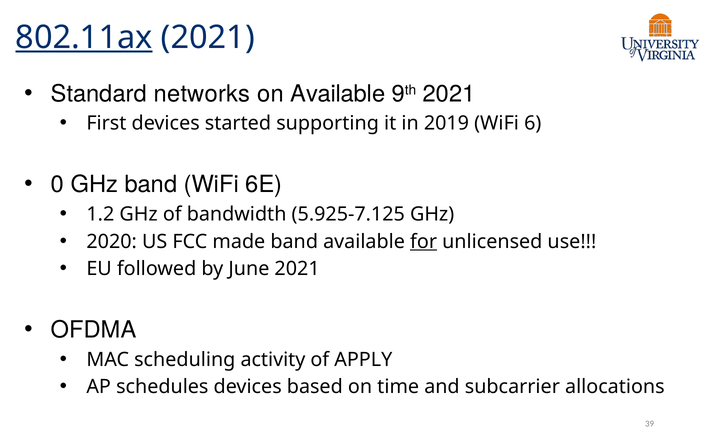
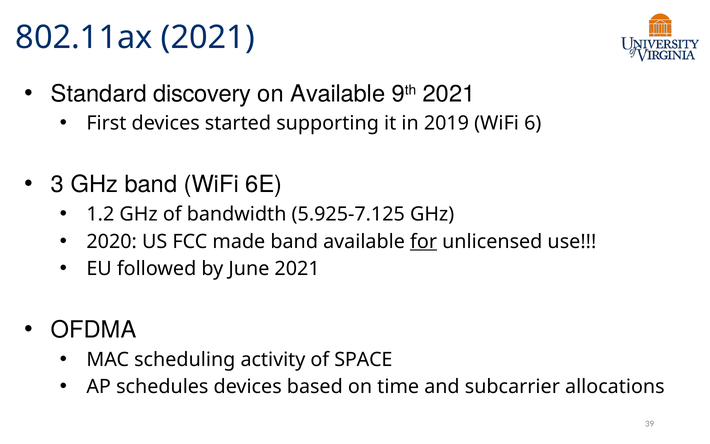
802.11ax underline: present -> none
networks: networks -> discovery
0: 0 -> 3
APPLY: APPLY -> SPACE
